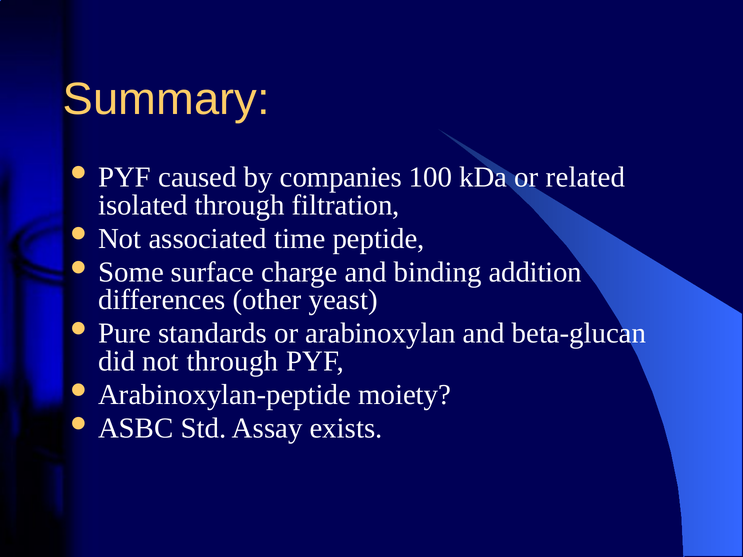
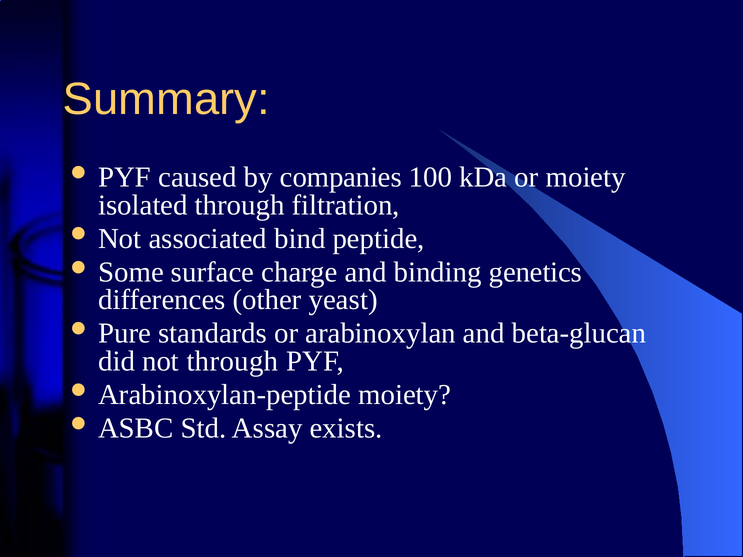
or related: related -> moiety
time: time -> bind
addition: addition -> genetics
